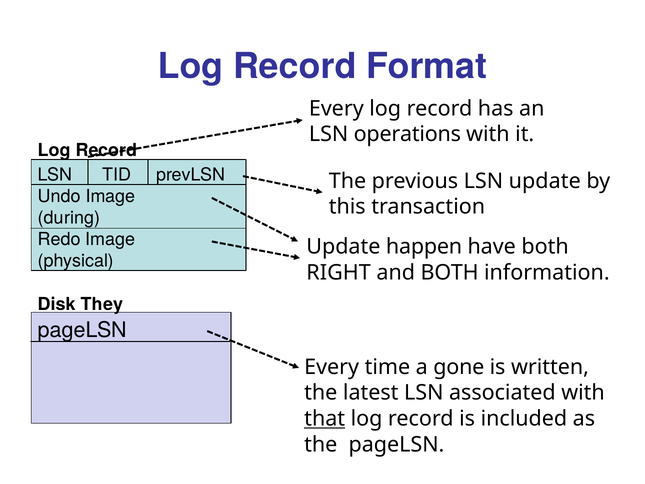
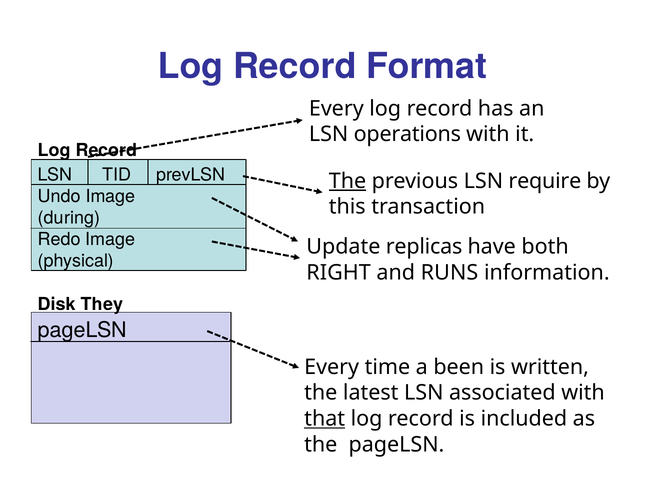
The at (347, 181) underline: none -> present
LSN update: update -> require
happen: happen -> replicas
and BOTH: BOTH -> RUNS
gone: gone -> been
